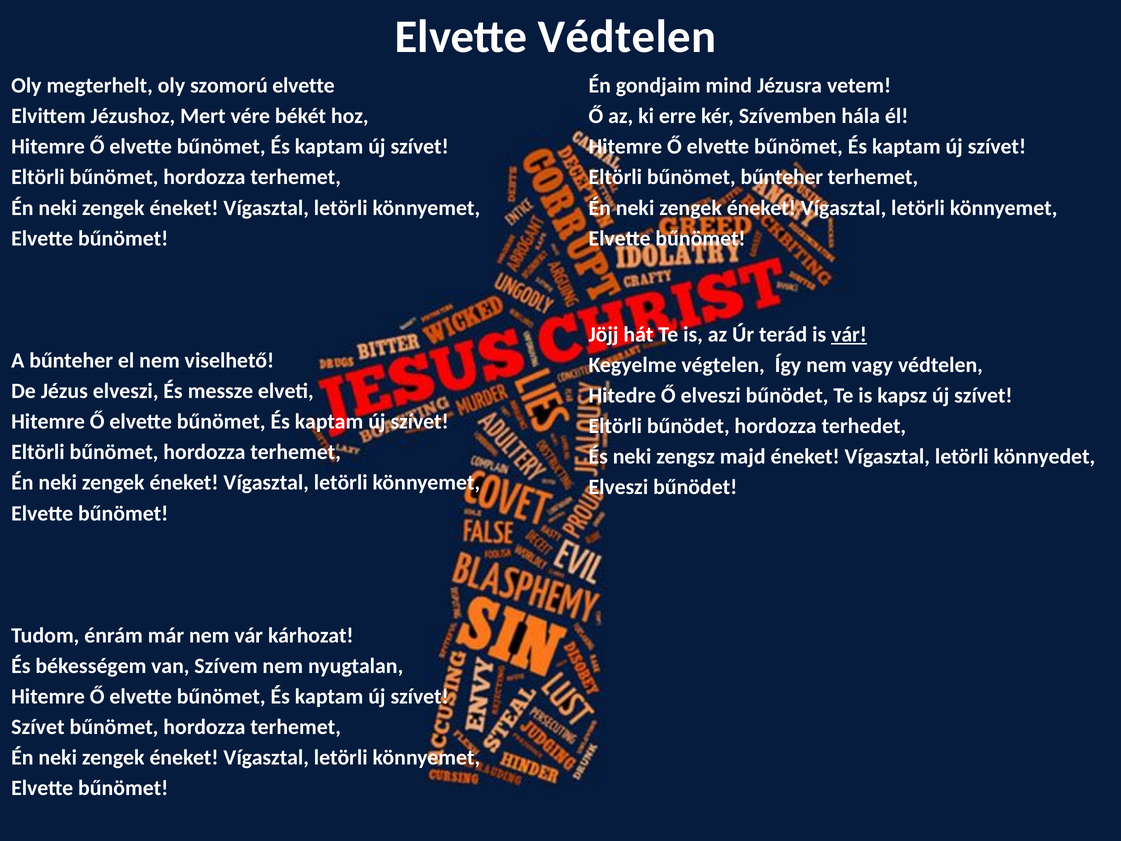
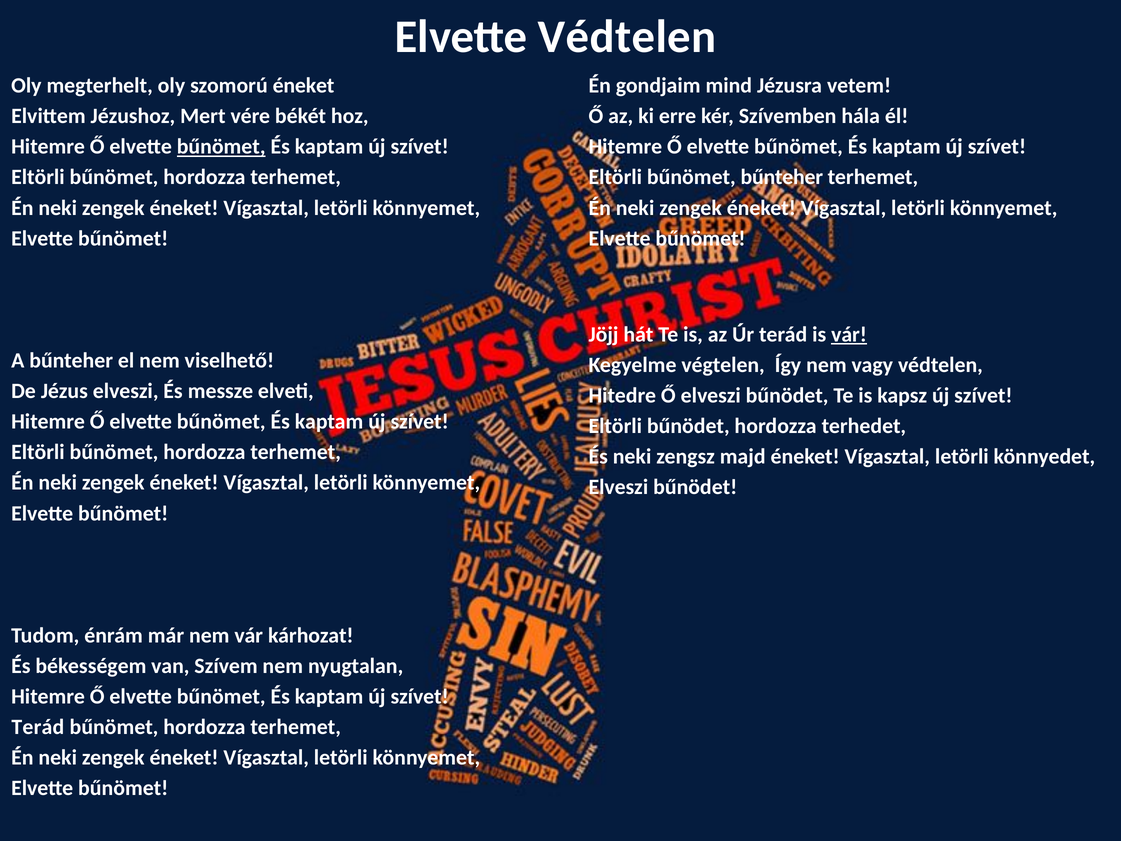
szomorú elvette: elvette -> éneket
bűnömet at (221, 147) underline: none -> present
Szívet at (38, 727): Szívet -> Terád
